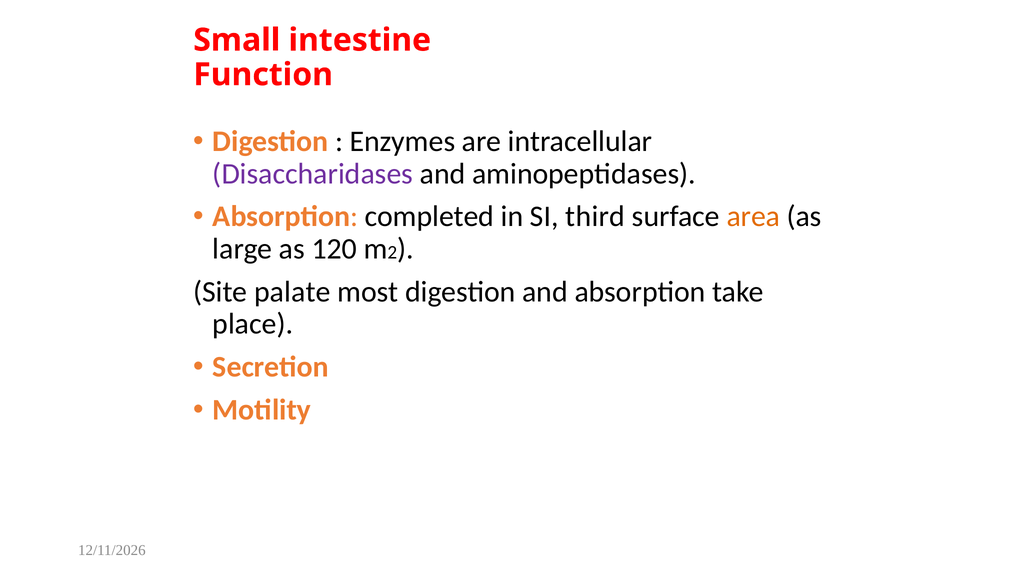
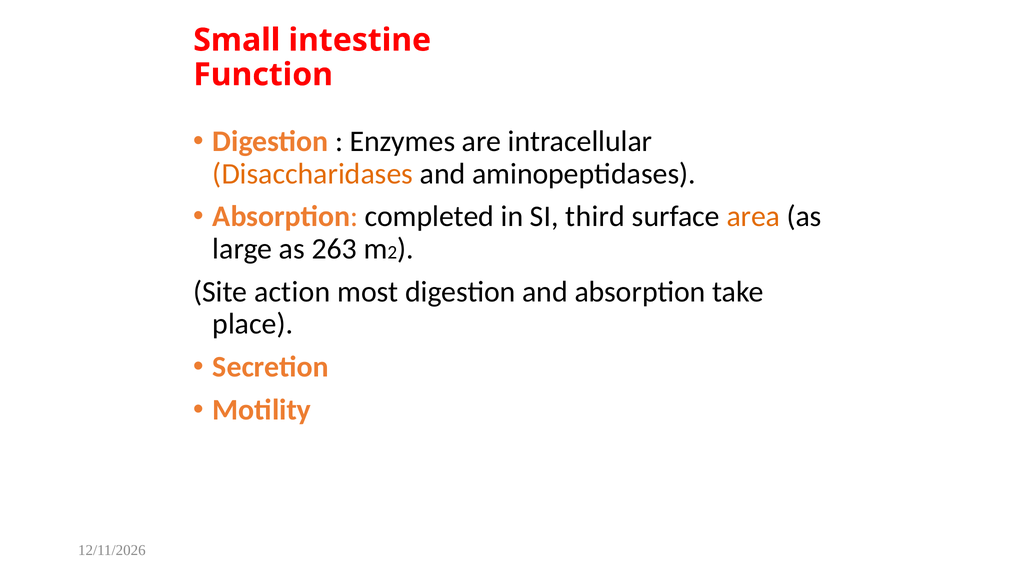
Disaccharidases colour: purple -> orange
120: 120 -> 263
palate: palate -> action
